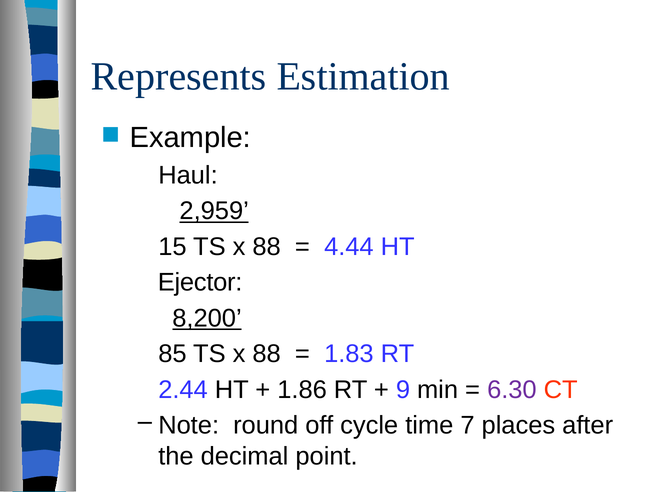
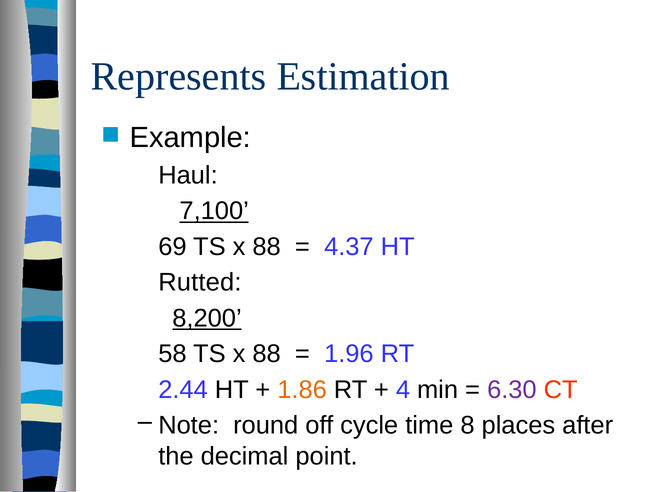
2,959: 2,959 -> 7,100
15: 15 -> 69
4.44: 4.44 -> 4.37
Ejector: Ejector -> Rutted
85: 85 -> 58
1.83: 1.83 -> 1.96
1.86 colour: black -> orange
9: 9 -> 4
7: 7 -> 8
